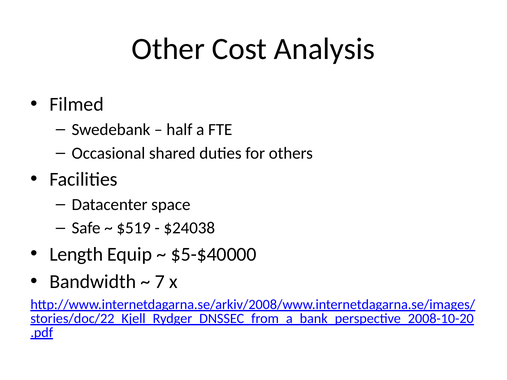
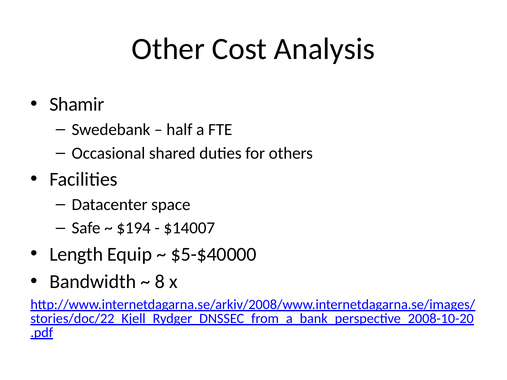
Filmed: Filmed -> Shamir
$519: $519 -> $194
$24038: $24038 -> $14007
7: 7 -> 8
